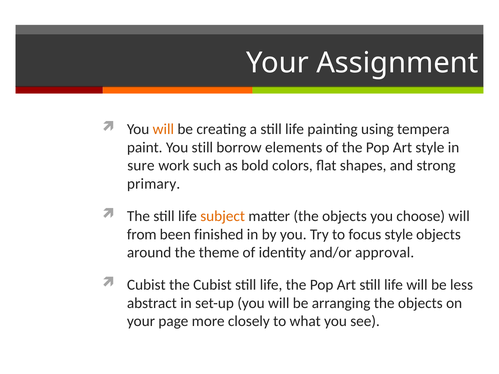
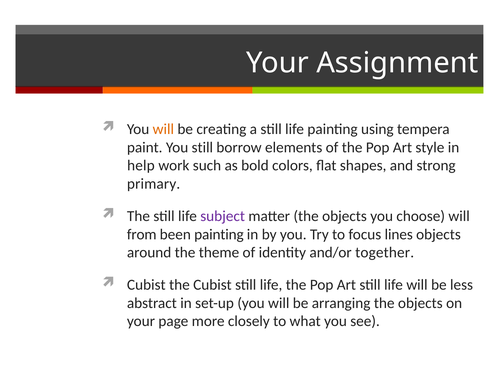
sure: sure -> help
subject colour: orange -> purple
been finished: finished -> painting
focus style: style -> lines
approval: approval -> together
